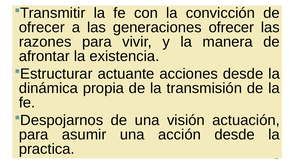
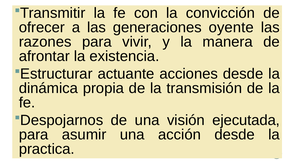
generaciones ofrecer: ofrecer -> oyente
actuación: actuación -> ejecutada
